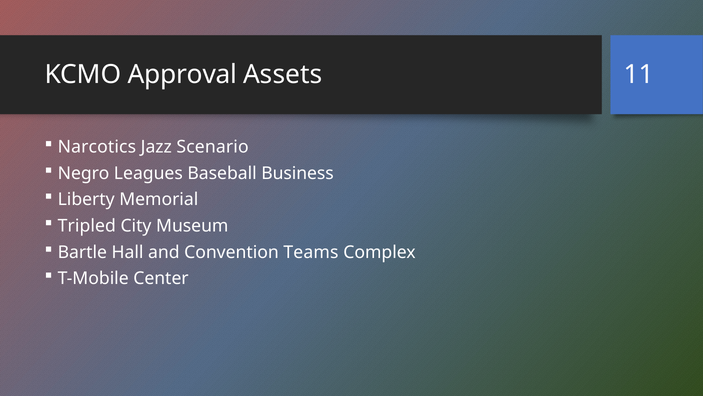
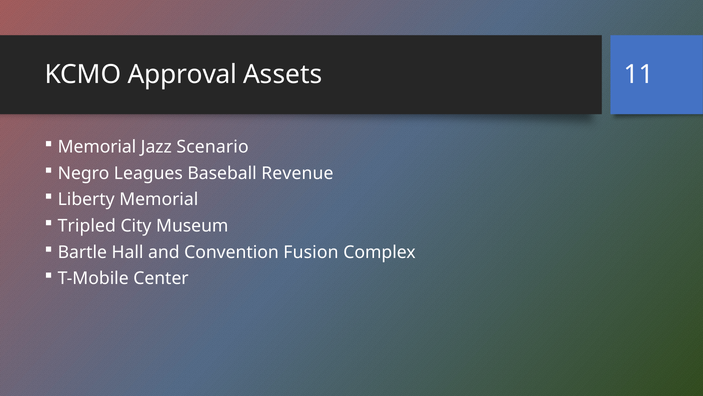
Narcotics at (97, 147): Narcotics -> Memorial
Business: Business -> Revenue
Teams: Teams -> Fusion
